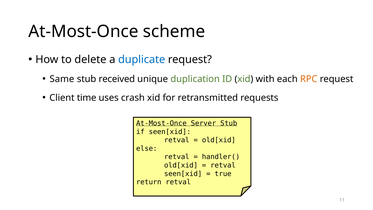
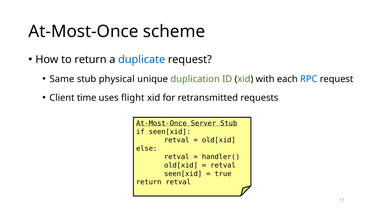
to delete: delete -> return
received: received -> physical
RPC colour: orange -> blue
crash: crash -> flight
